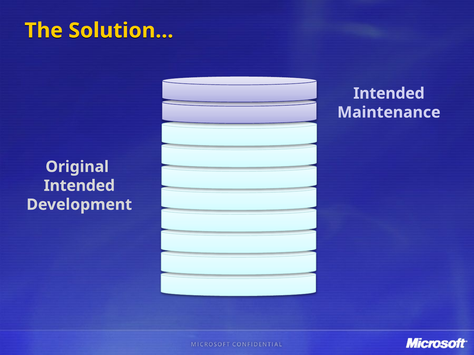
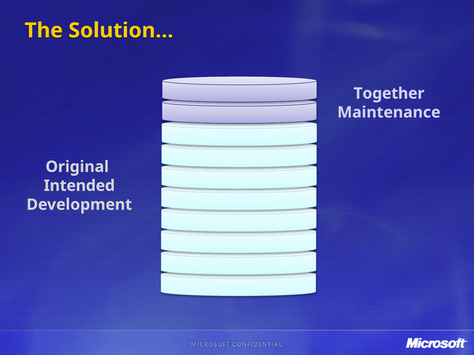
Intended at (389, 94): Intended -> Together
